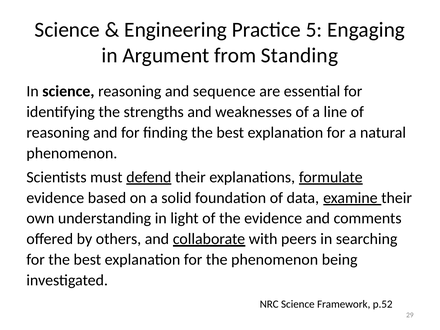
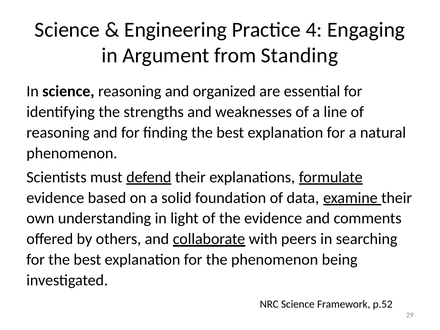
5: 5 -> 4
sequence: sequence -> organized
